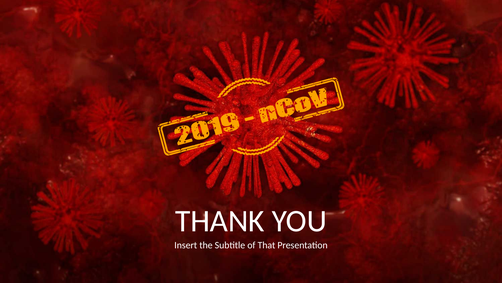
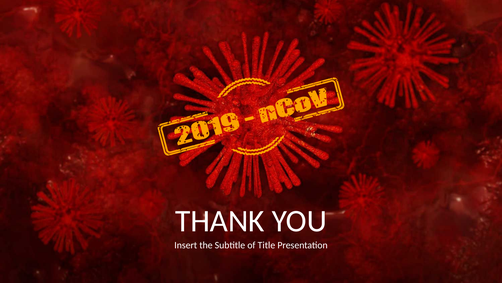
That: That -> Title
